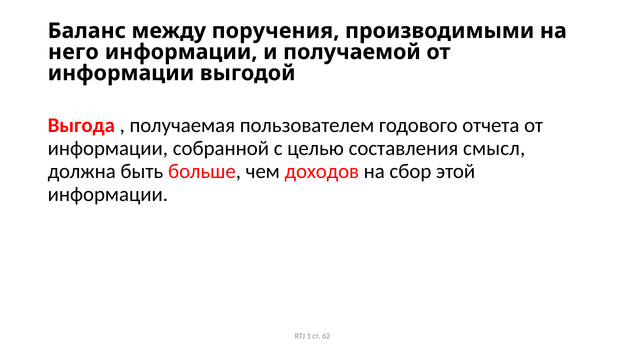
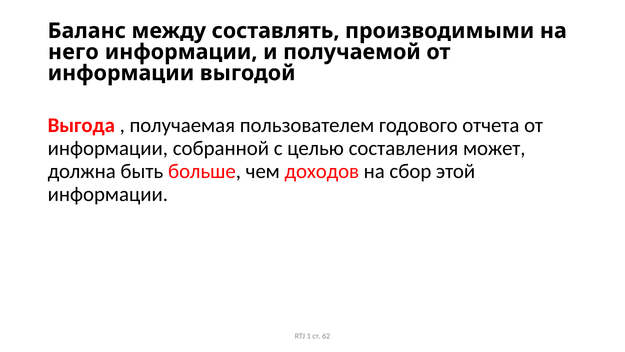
поручения: поручения -> составлять
смысл: смысл -> может
